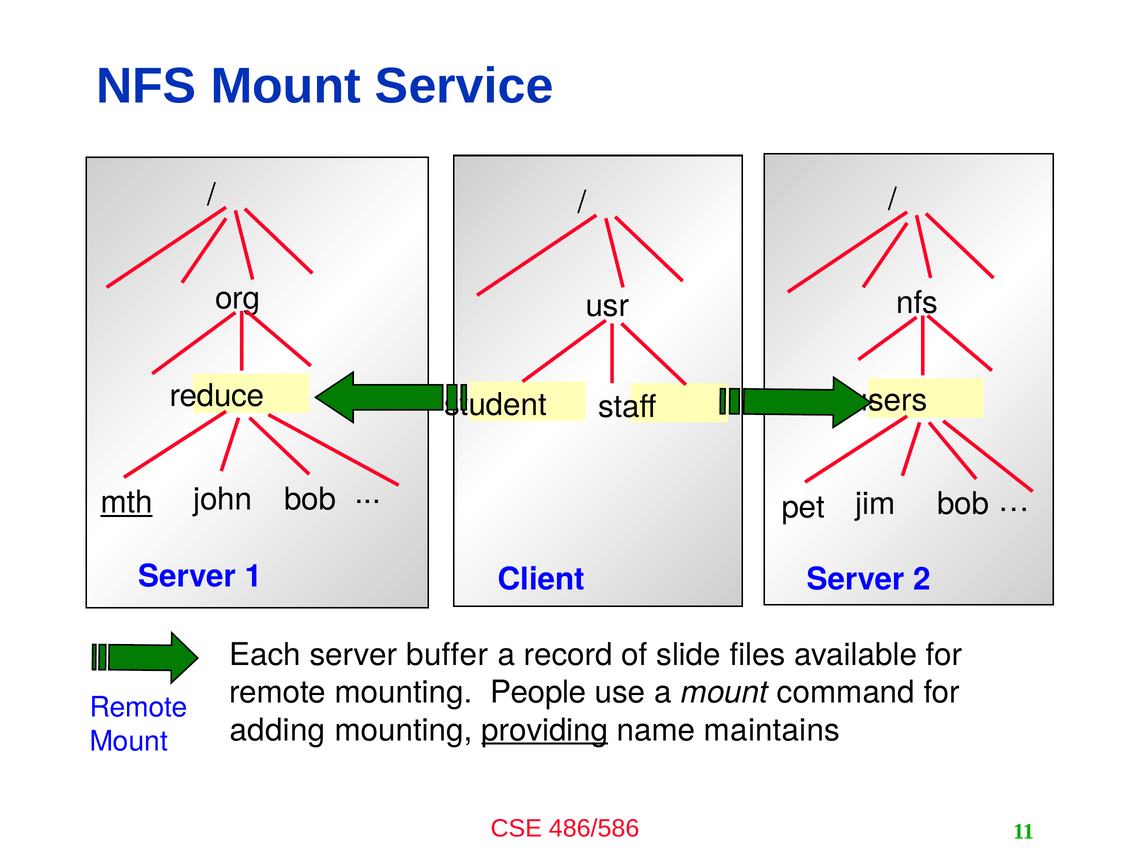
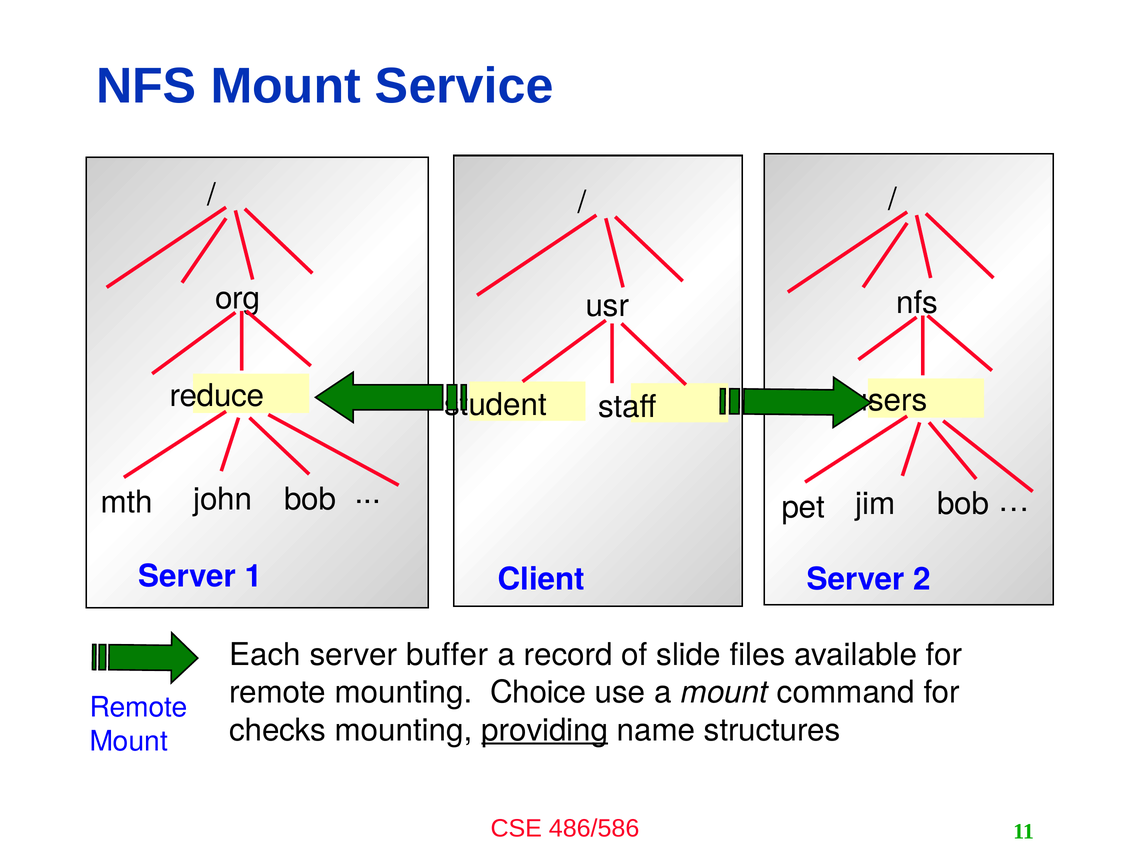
mth underline: present -> none
People: People -> Choice
adding: adding -> checks
maintains: maintains -> structures
